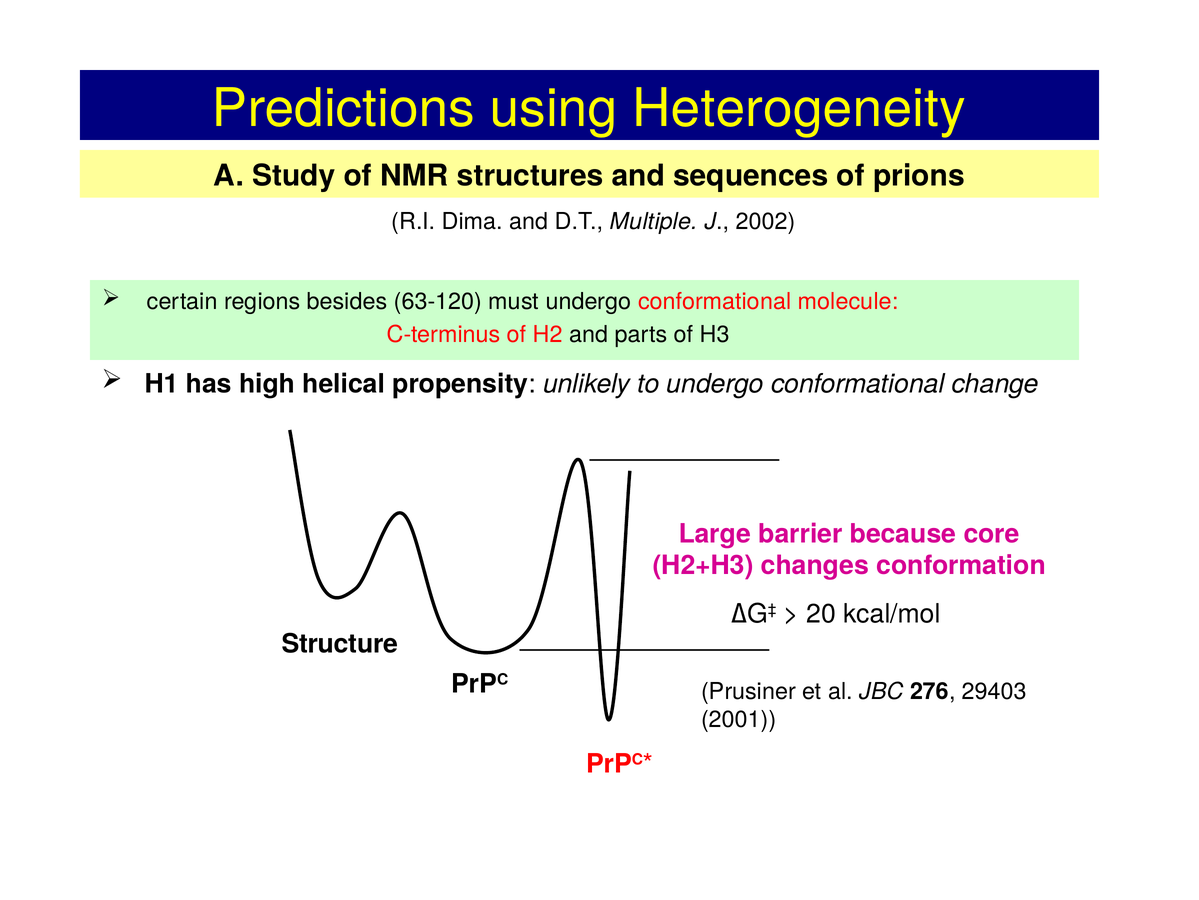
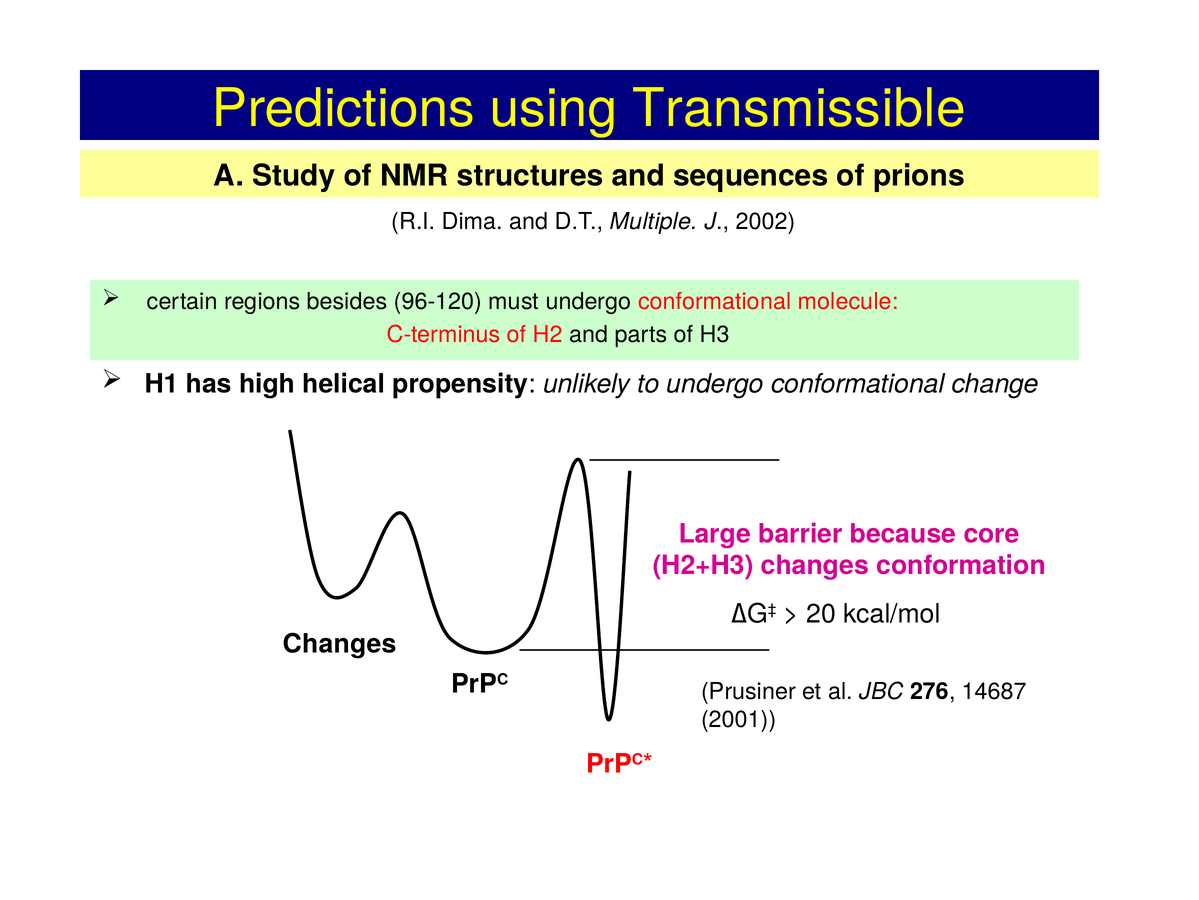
Heterogeneity: Heterogeneity -> Transmissible
63-120: 63-120 -> 96-120
Structure at (340, 643): Structure -> Changes
29403: 29403 -> 14687
